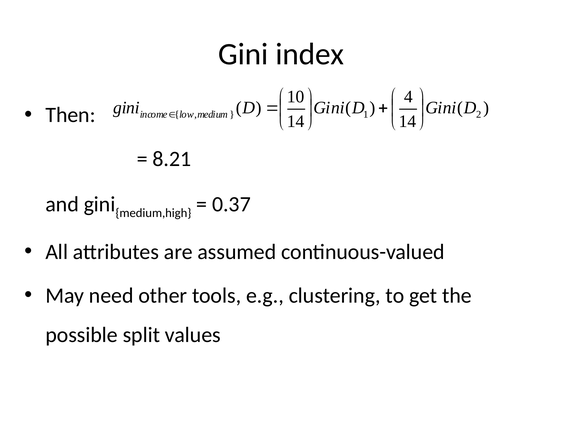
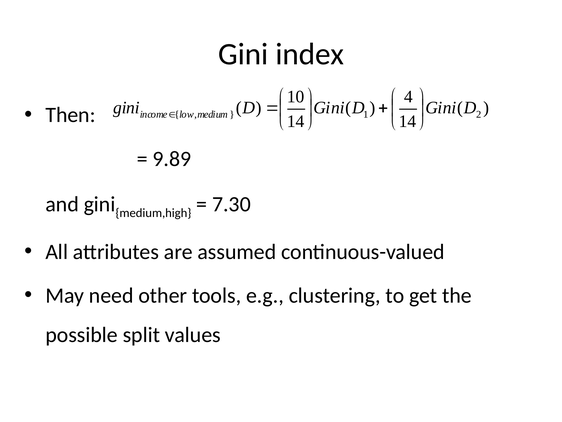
8.21: 8.21 -> 9.89
0.37: 0.37 -> 7.30
